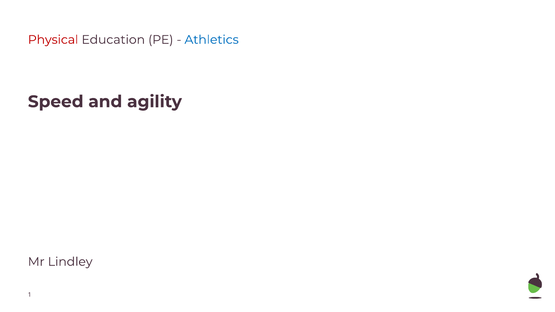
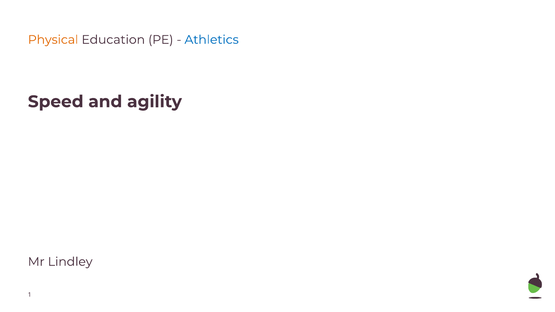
Physical colour: red -> orange
